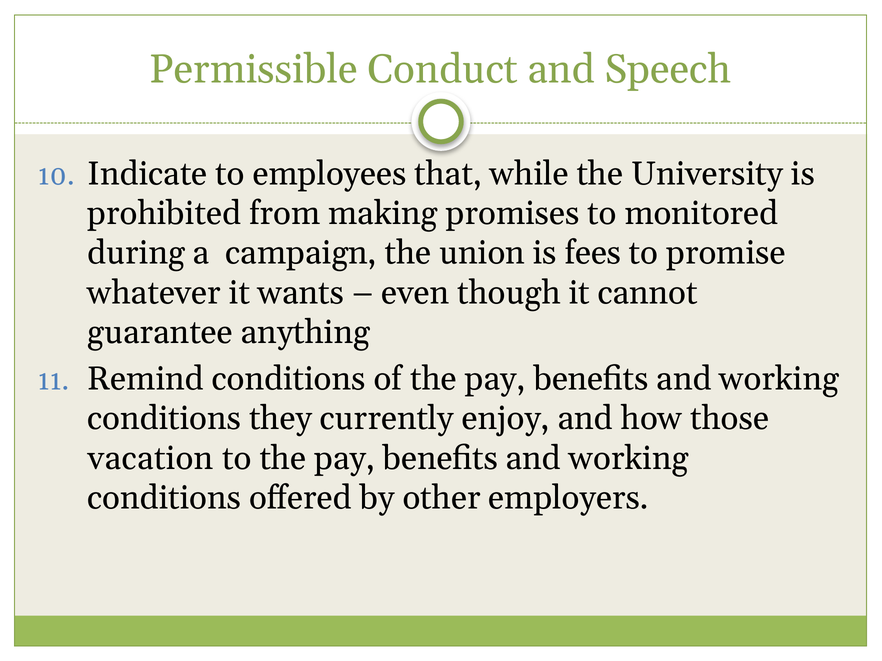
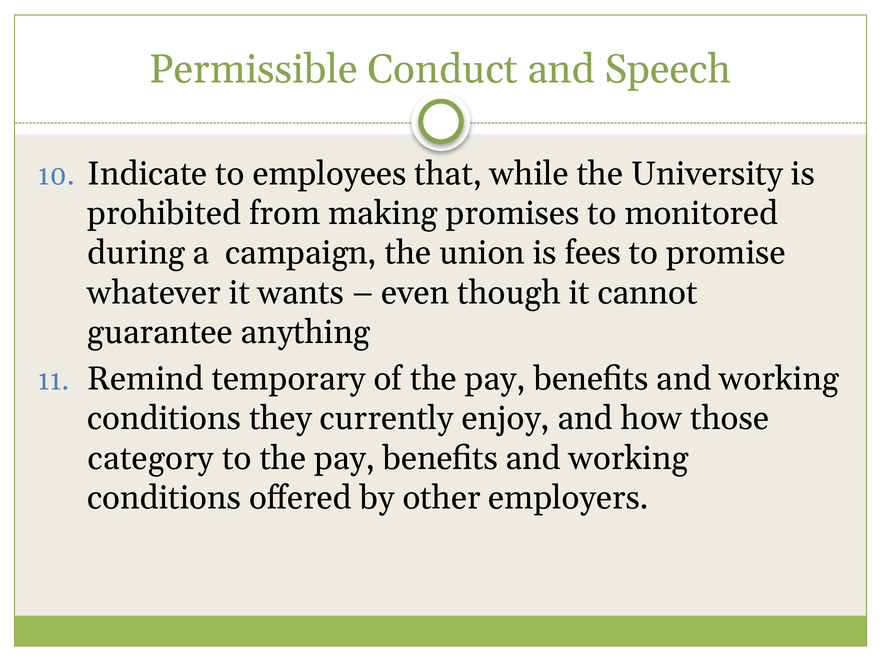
Remind conditions: conditions -> temporary
vacation: vacation -> category
